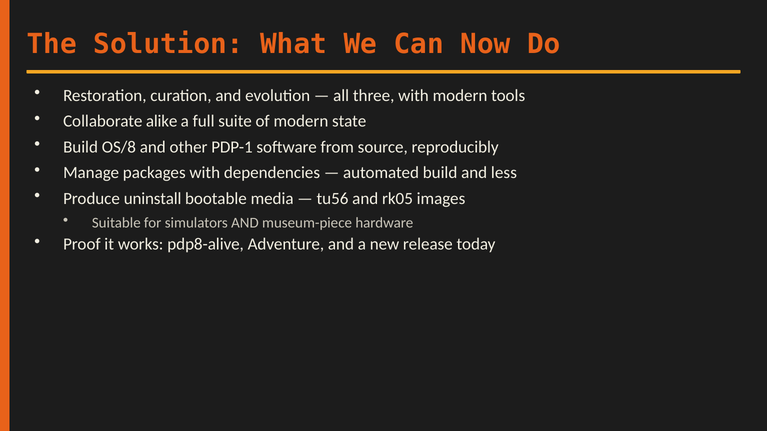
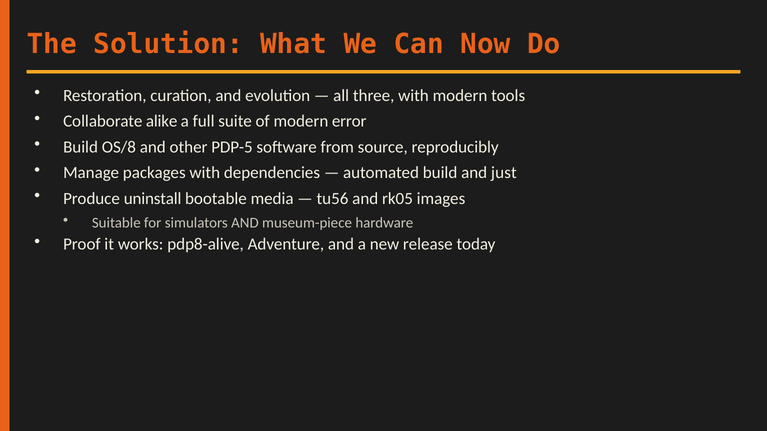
state: state -> error
PDP-1: PDP-1 -> PDP-5
less: less -> just
